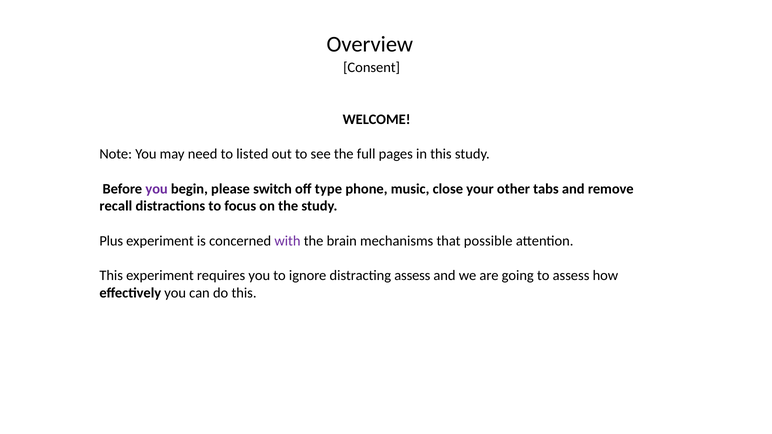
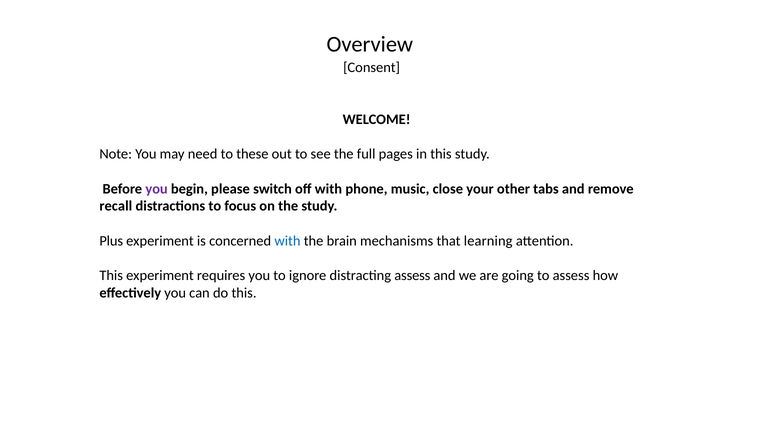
listed: listed -> these
off type: type -> with
with at (287, 241) colour: purple -> blue
possible: possible -> learning
